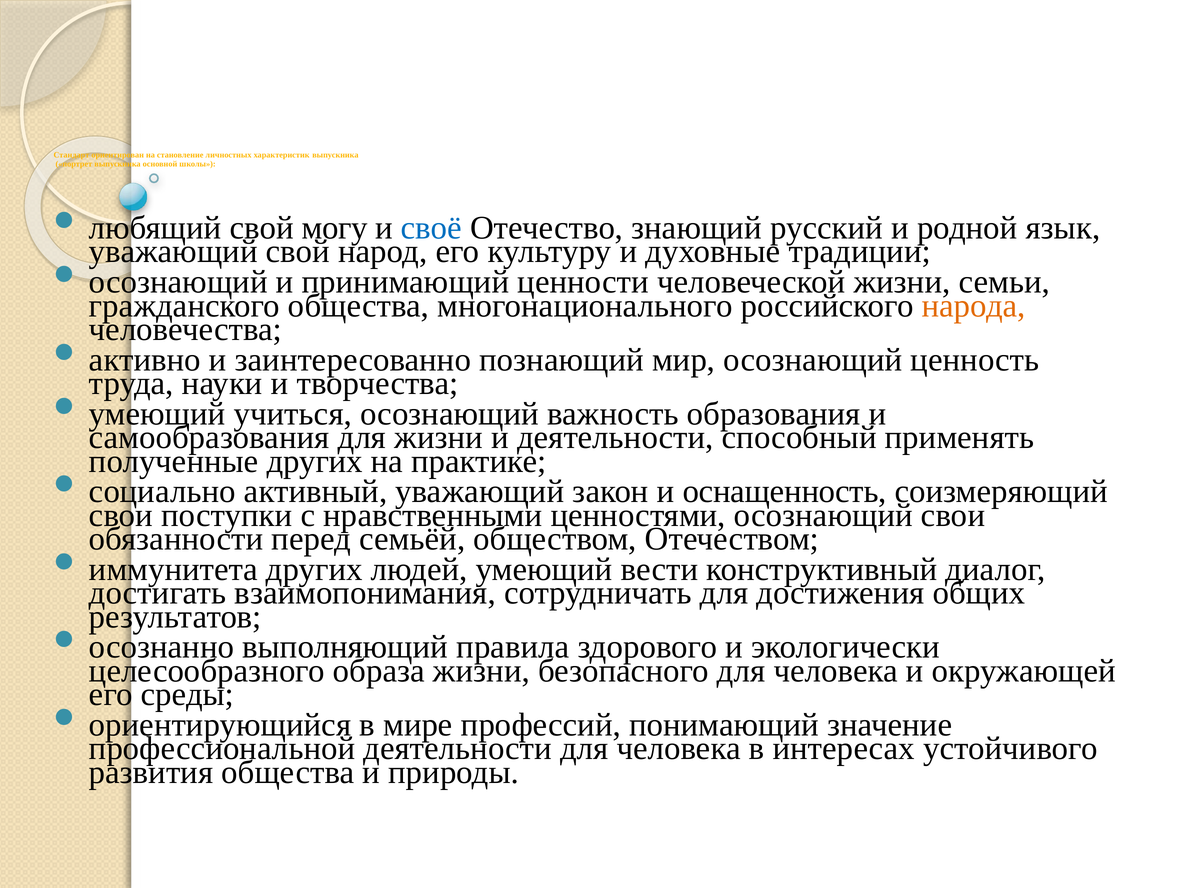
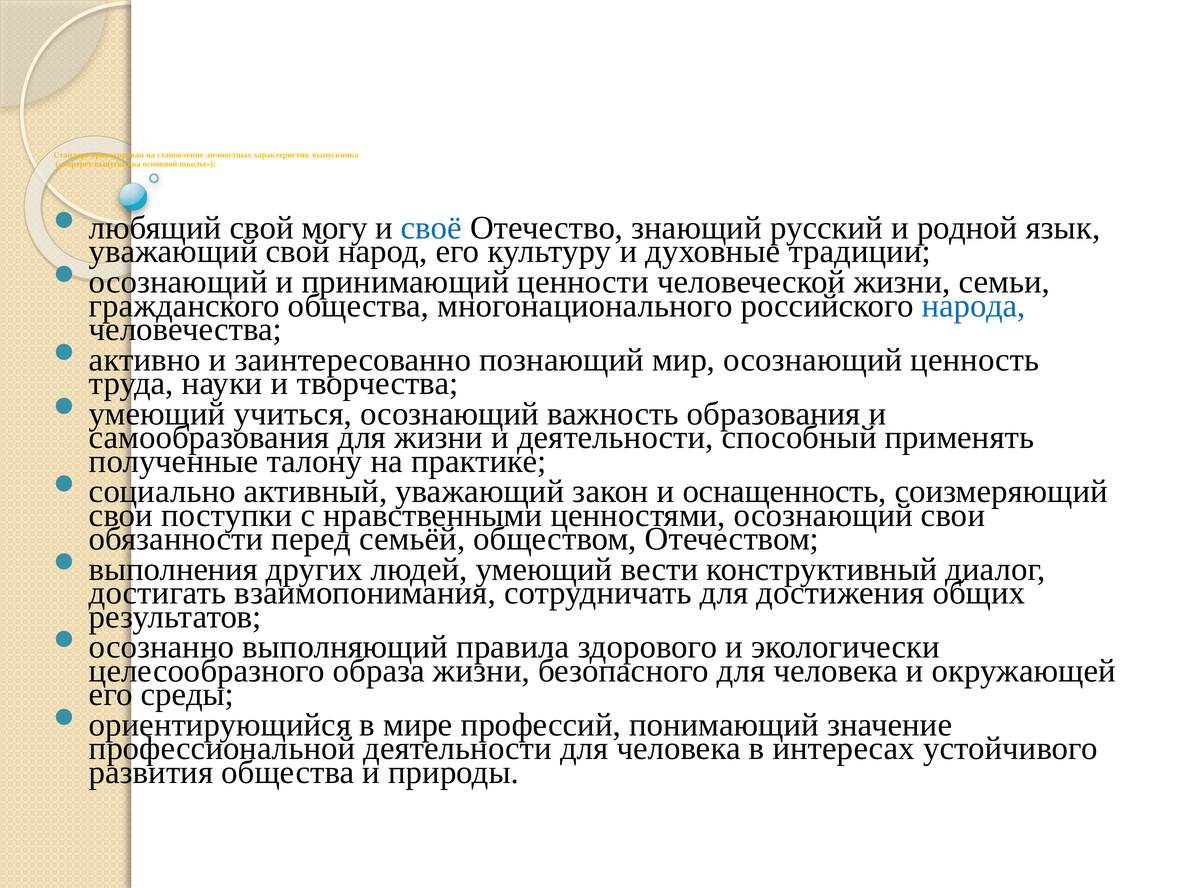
народа colour: orange -> blue
полученные других: других -> талону
иммунитета: иммунитета -> выполнения
